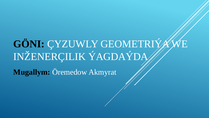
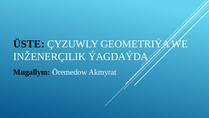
GÖNI: GÖNI -> ÜSTE
